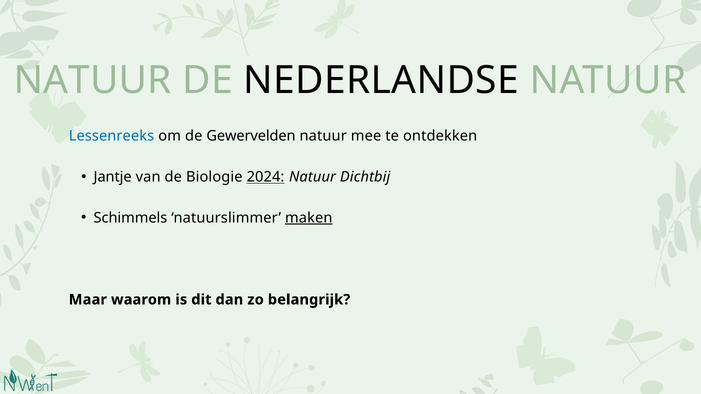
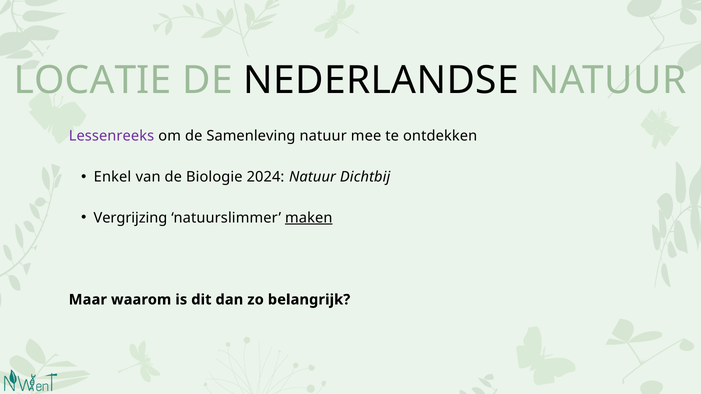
NATUUR at (93, 80): NATUUR -> LOCATIE
Lessenreeks colour: blue -> purple
Gewervelden: Gewervelden -> Samenleving
Jantje: Jantje -> Enkel
2024 underline: present -> none
Schimmels: Schimmels -> Vergrijzing
